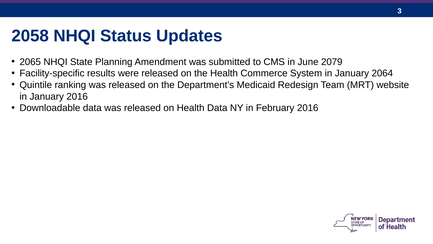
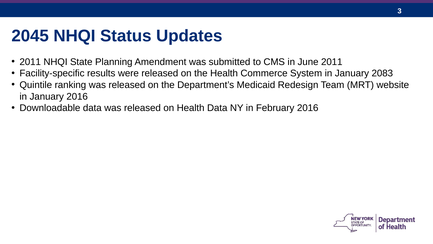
2058: 2058 -> 2045
2065 at (30, 62): 2065 -> 2011
June 2079: 2079 -> 2011
2064: 2064 -> 2083
